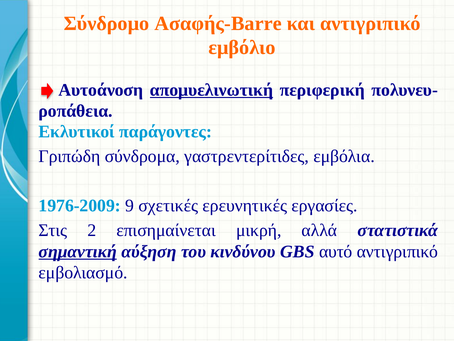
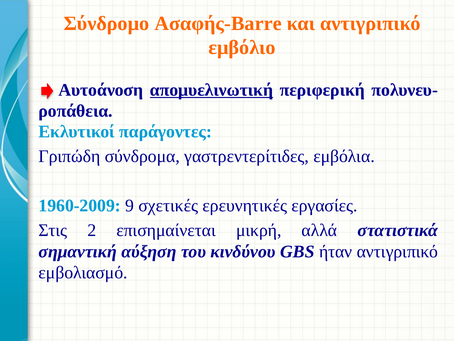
1976-2009: 1976-2009 -> 1960-2009
σημαντική underline: present -> none
αυτό: αυτό -> ήταν
